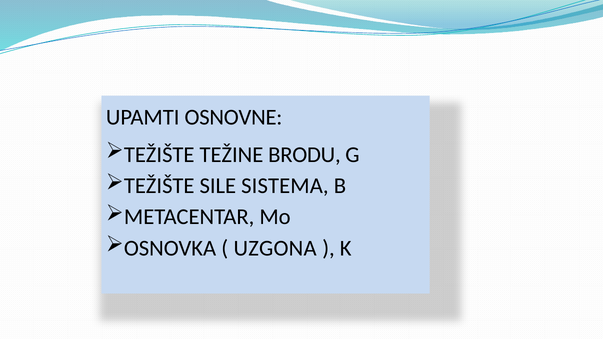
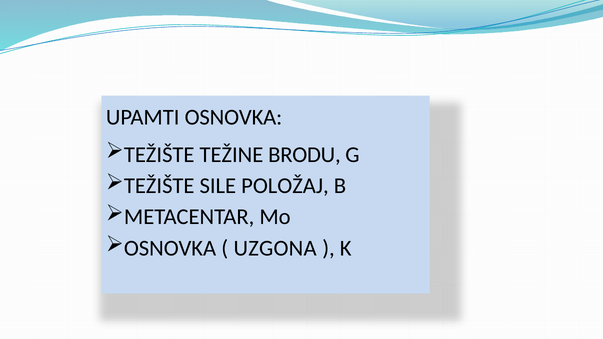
UPAMTI OSNOVNE: OSNOVNE -> OSNOVKA
SISTEMA: SISTEMA -> POLOŽAJ
